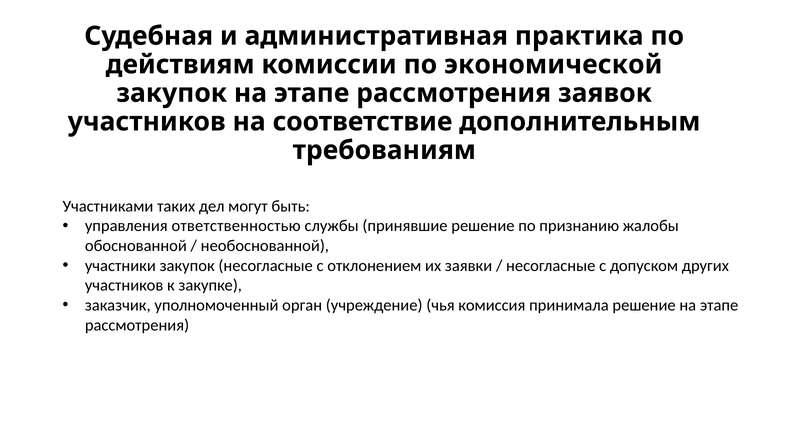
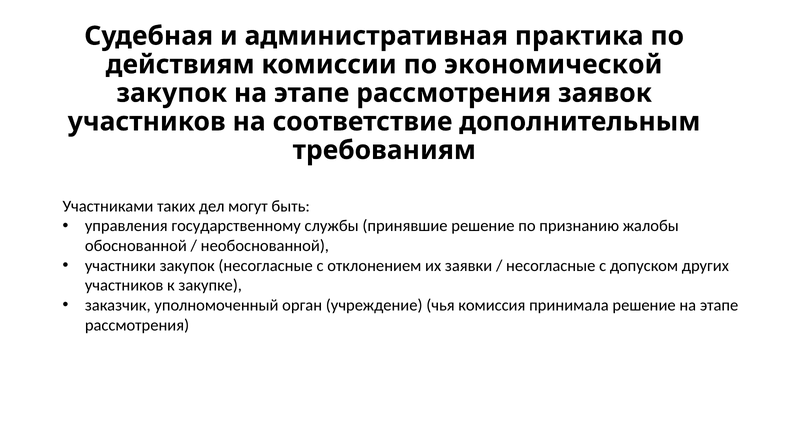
ответственностью: ответственностью -> государственному
